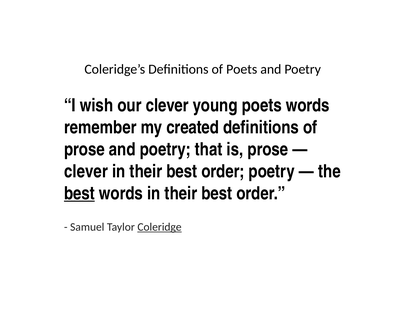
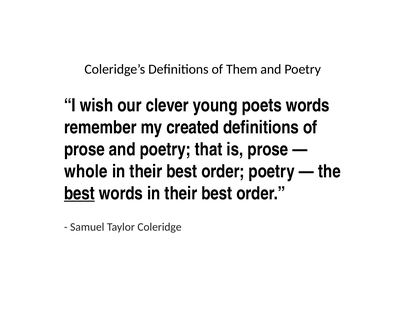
of Poets: Poets -> Them
clever at (86, 171): clever -> whole
Coleridge underline: present -> none
